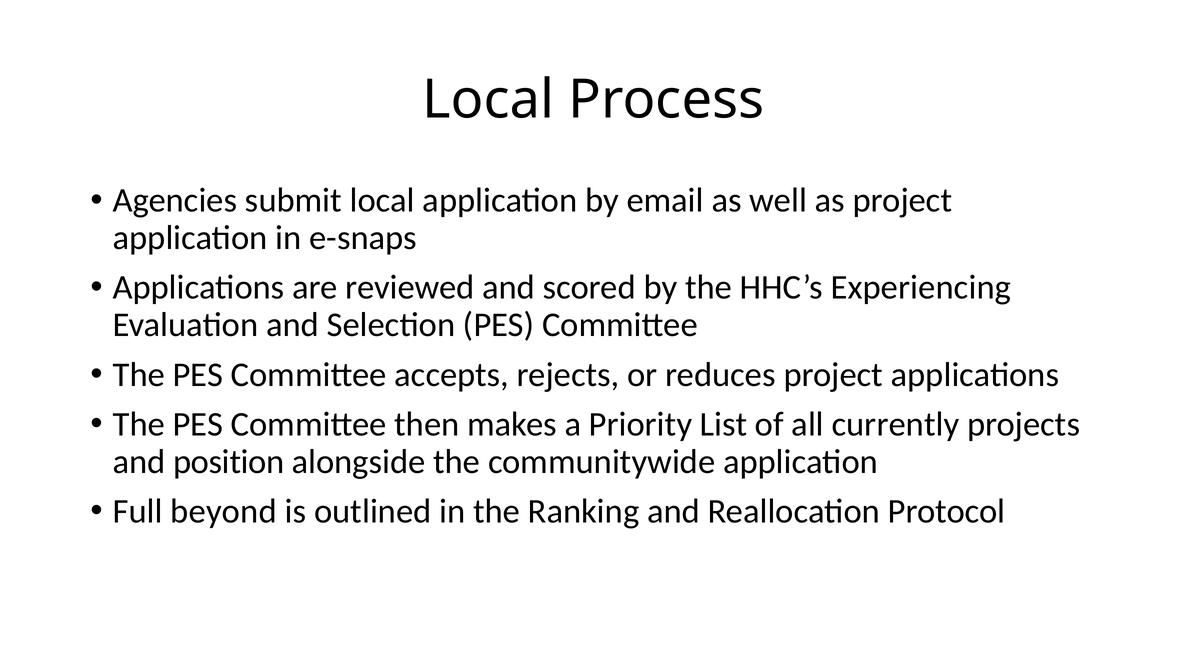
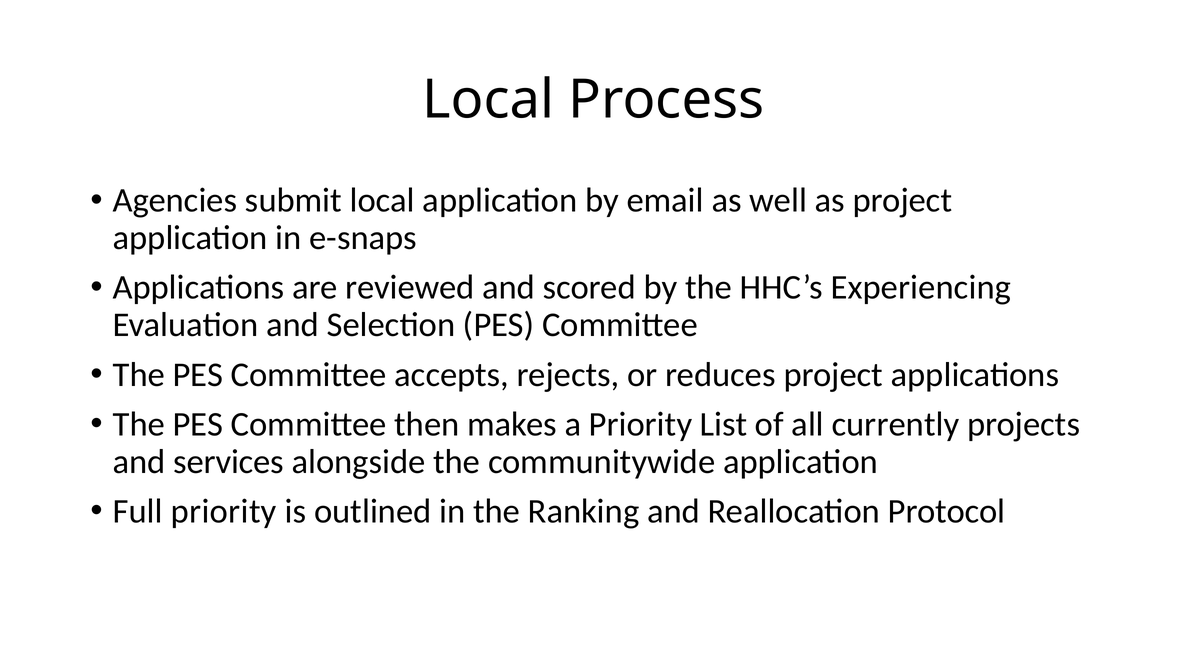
position: position -> services
Full beyond: beyond -> priority
